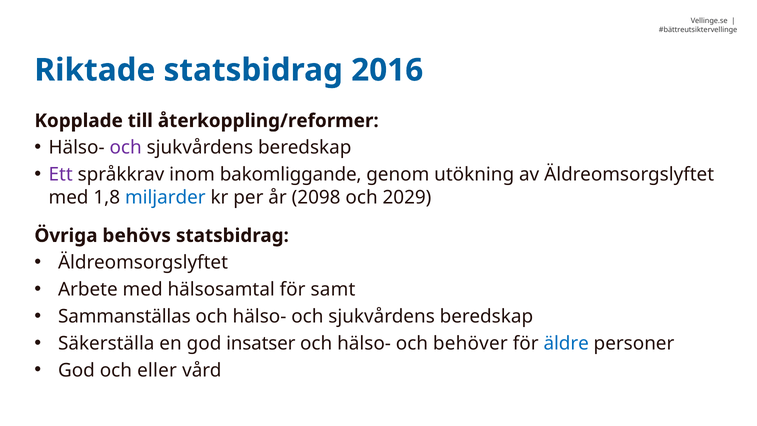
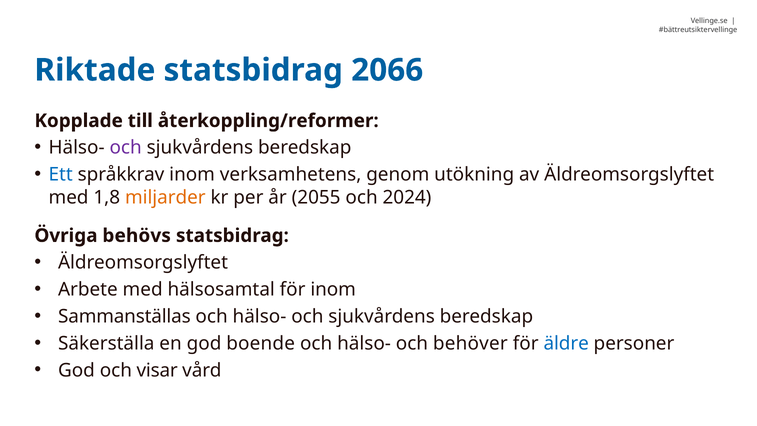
2016: 2016 -> 2066
Ett colour: purple -> blue
bakomliggande: bakomliggande -> verksamhetens
miljarder colour: blue -> orange
2098: 2098 -> 2055
2029: 2029 -> 2024
för samt: samt -> inom
insatser: insatser -> boende
eller: eller -> visar
